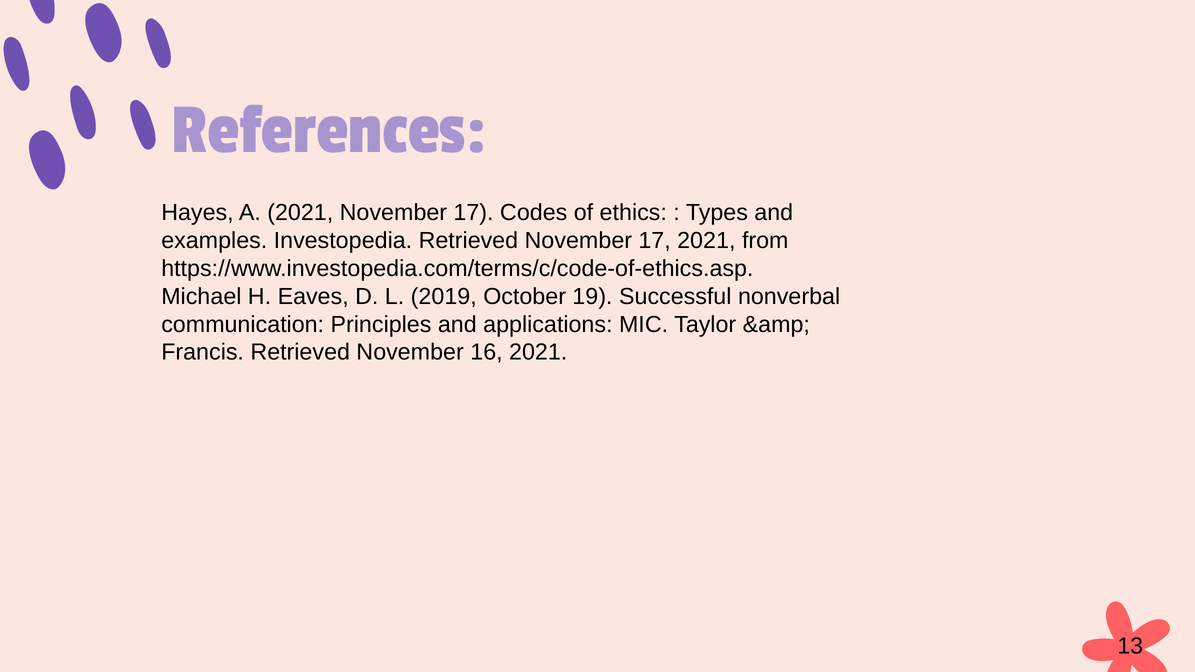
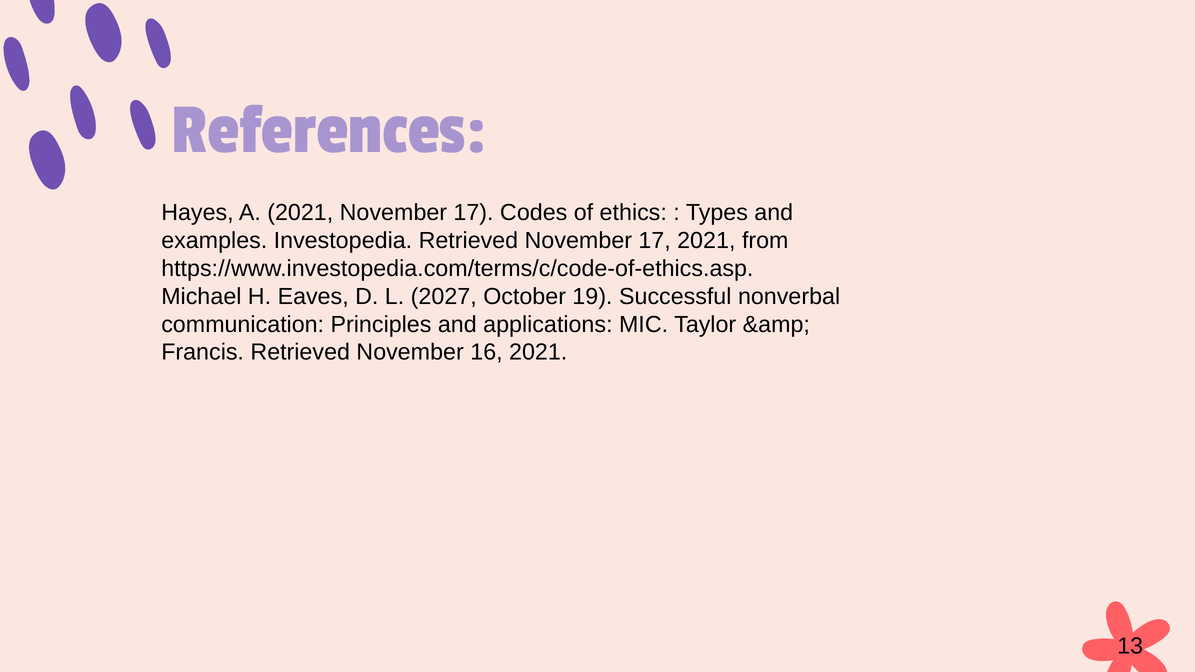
2019: 2019 -> 2027
